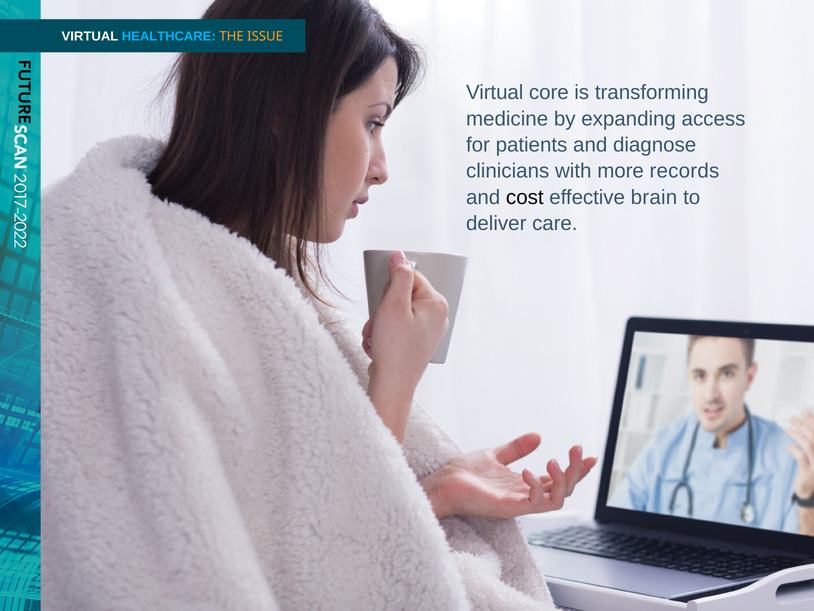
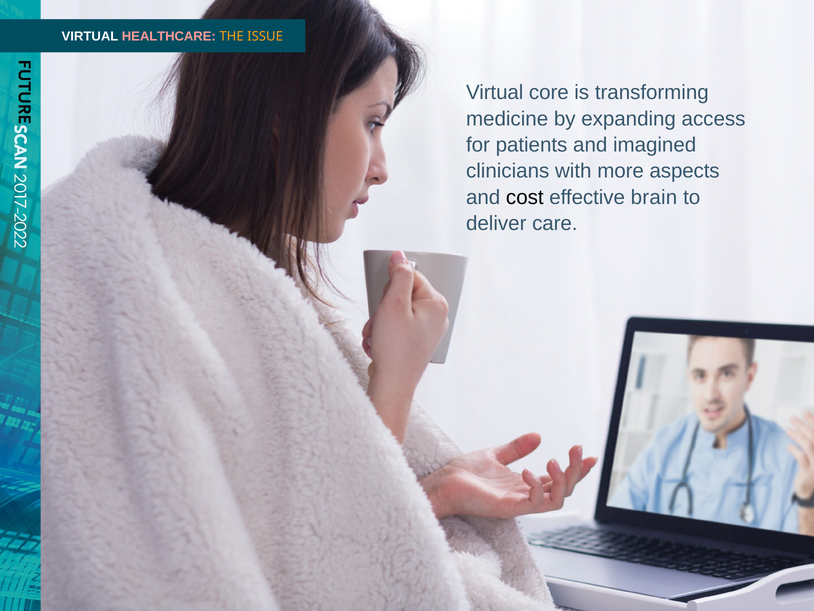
HEALTHCARE colour: light blue -> pink
diagnose: diagnose -> imagined
records: records -> aspects
